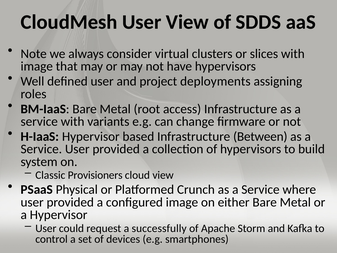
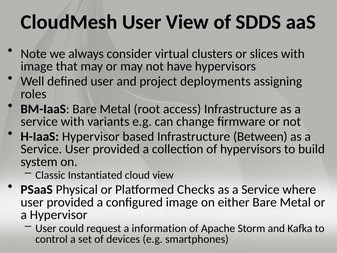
Provisioners: Provisioners -> Instantiated
Crunch: Crunch -> Checks
successfully: successfully -> information
